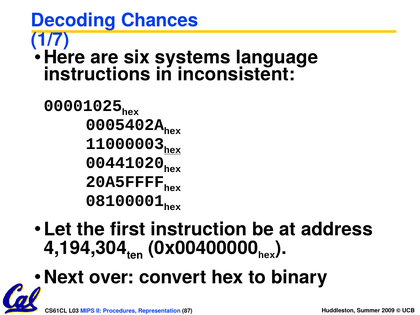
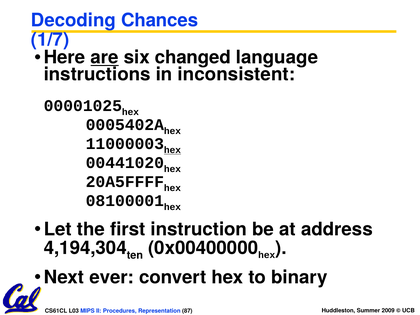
are underline: none -> present
systems: systems -> changed
over: over -> ever
